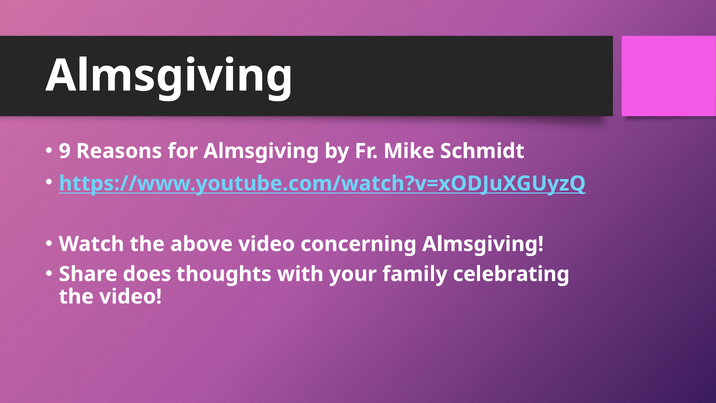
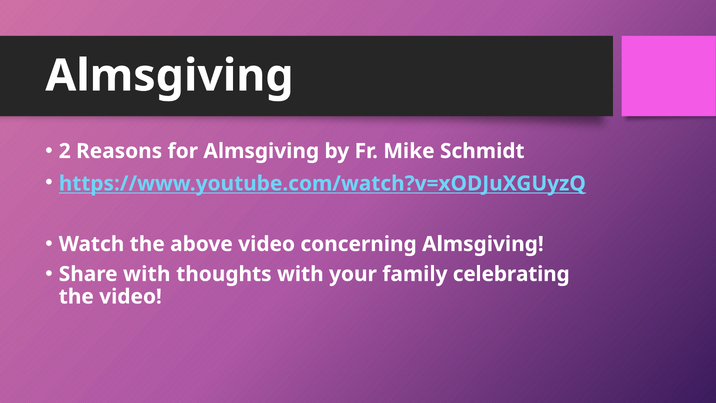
9: 9 -> 2
Share does: does -> with
